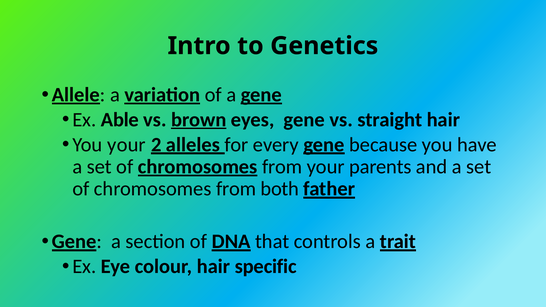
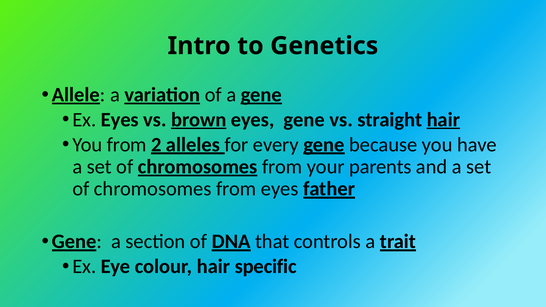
Ex Able: Able -> Eyes
hair at (443, 120) underline: none -> present
You your: your -> from
from both: both -> eyes
